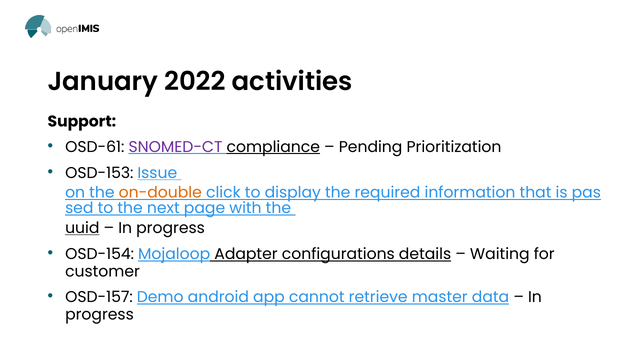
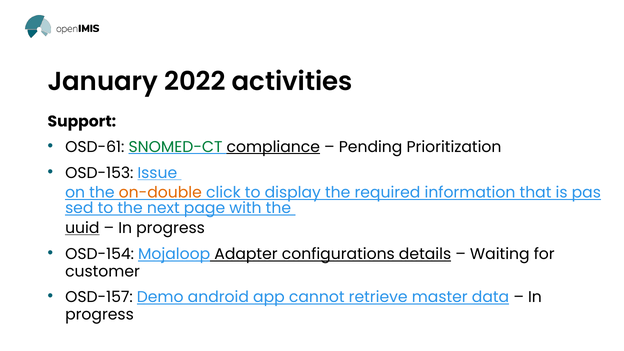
SNOMED-CT colour: purple -> green
